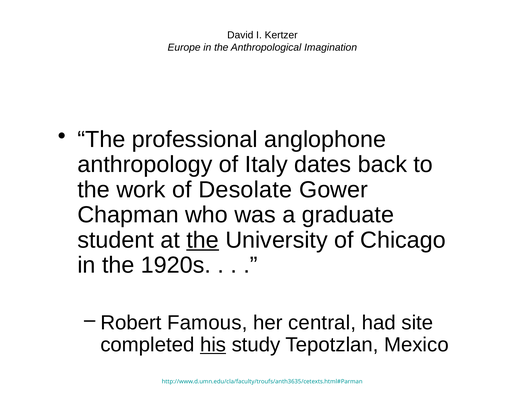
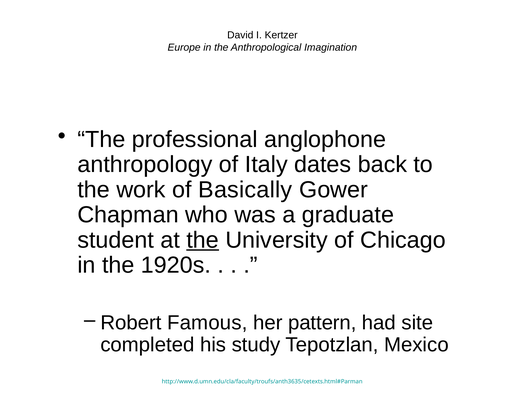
Desolate: Desolate -> Basically
central: central -> pattern
his underline: present -> none
